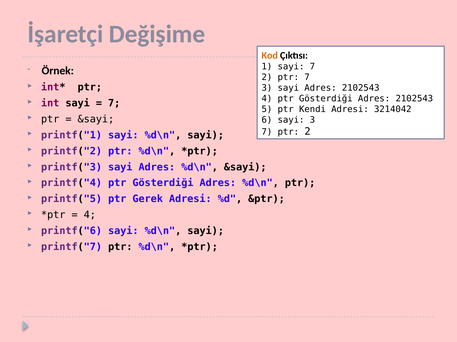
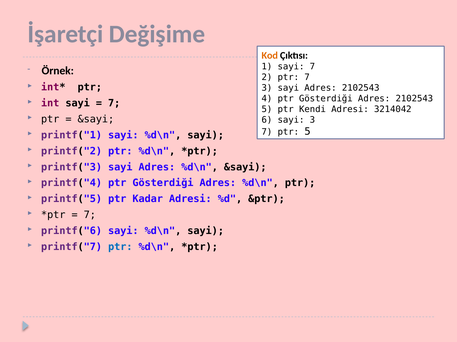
ptr 2: 2 -> 5
Gerek: Gerek -> Kadar
4 at (90, 215): 4 -> 7
ptr at (120, 247) colour: black -> blue
